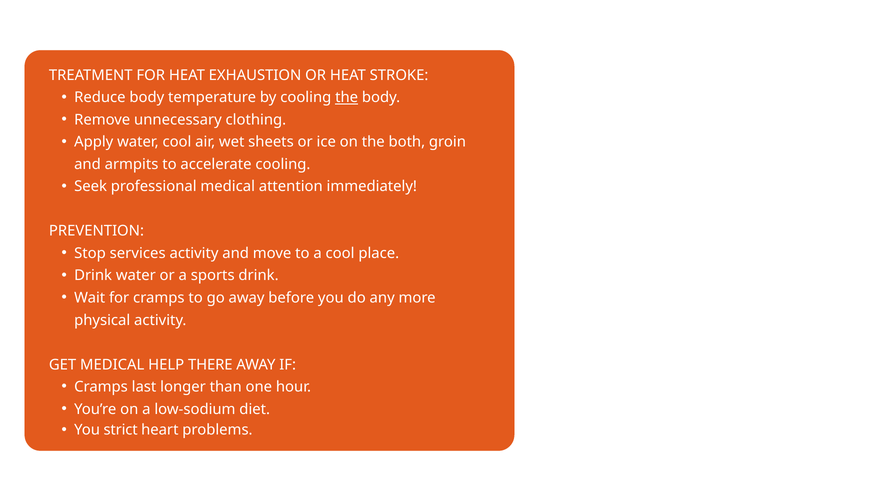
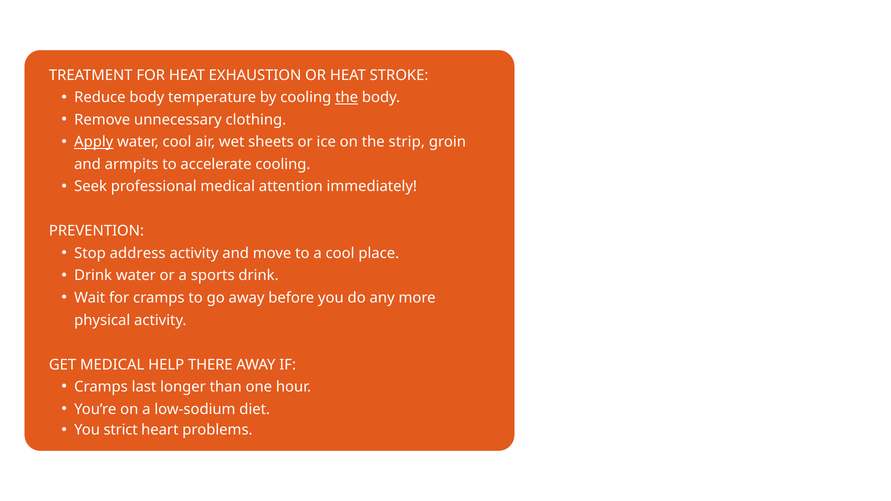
Apply underline: none -> present
both: both -> strip
services: services -> address
